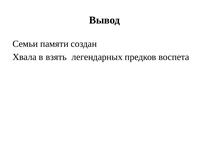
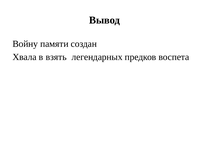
Семьи: Семьи -> Войну
